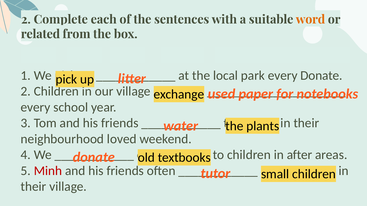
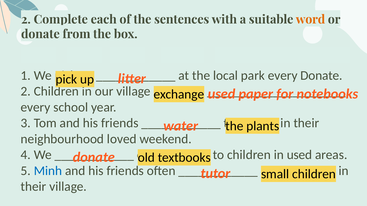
related at (40, 34): related -> donate
in after: after -> used
Minh colour: red -> blue
